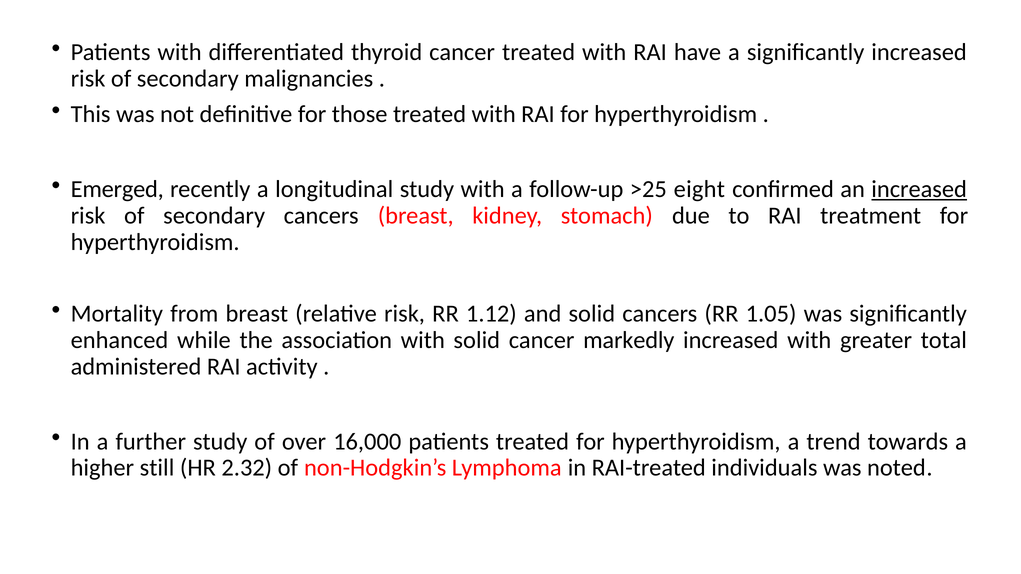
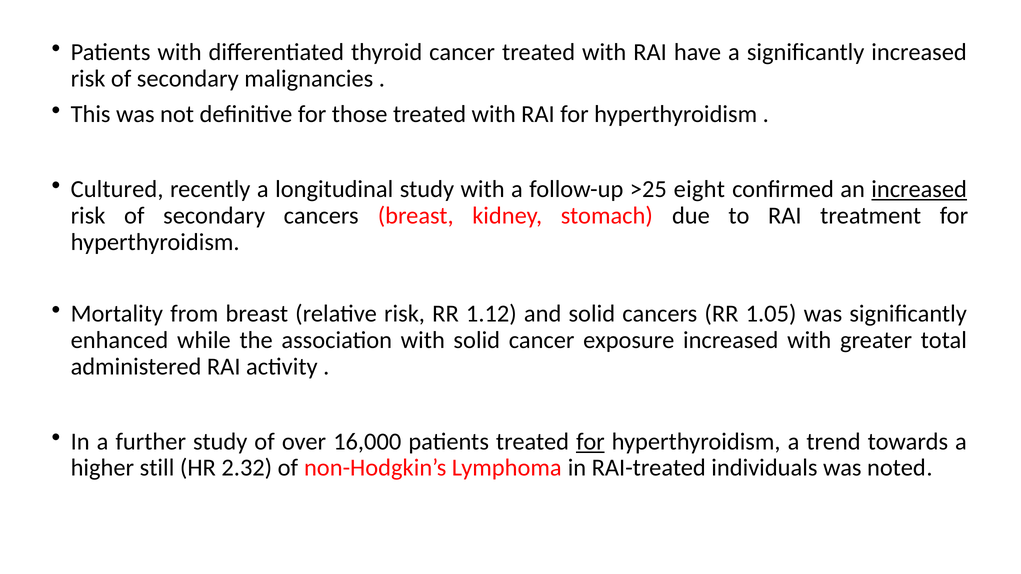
Emerged: Emerged -> Cultured
markedly: markedly -> exposure
for at (590, 442) underline: none -> present
